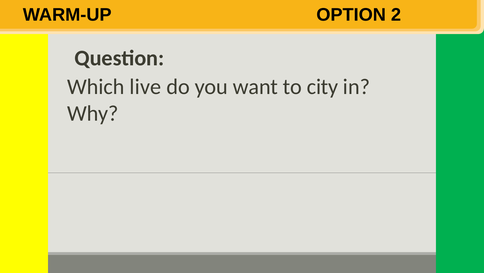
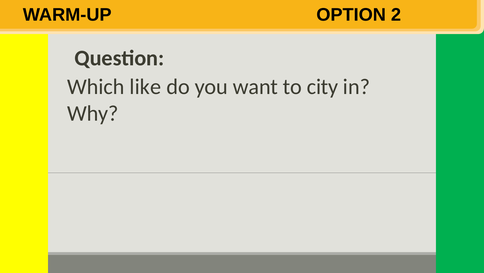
live: live -> like
